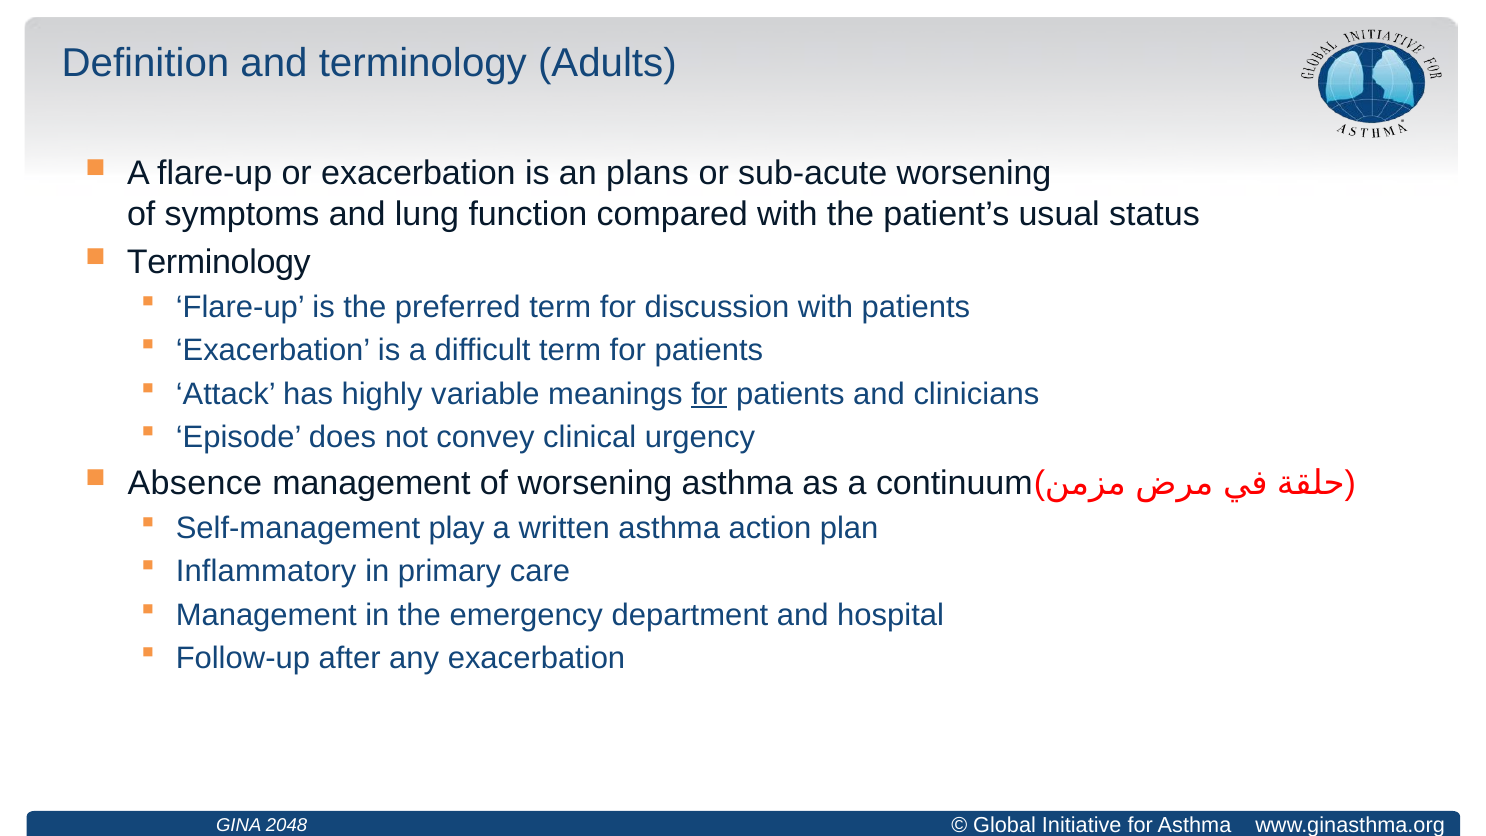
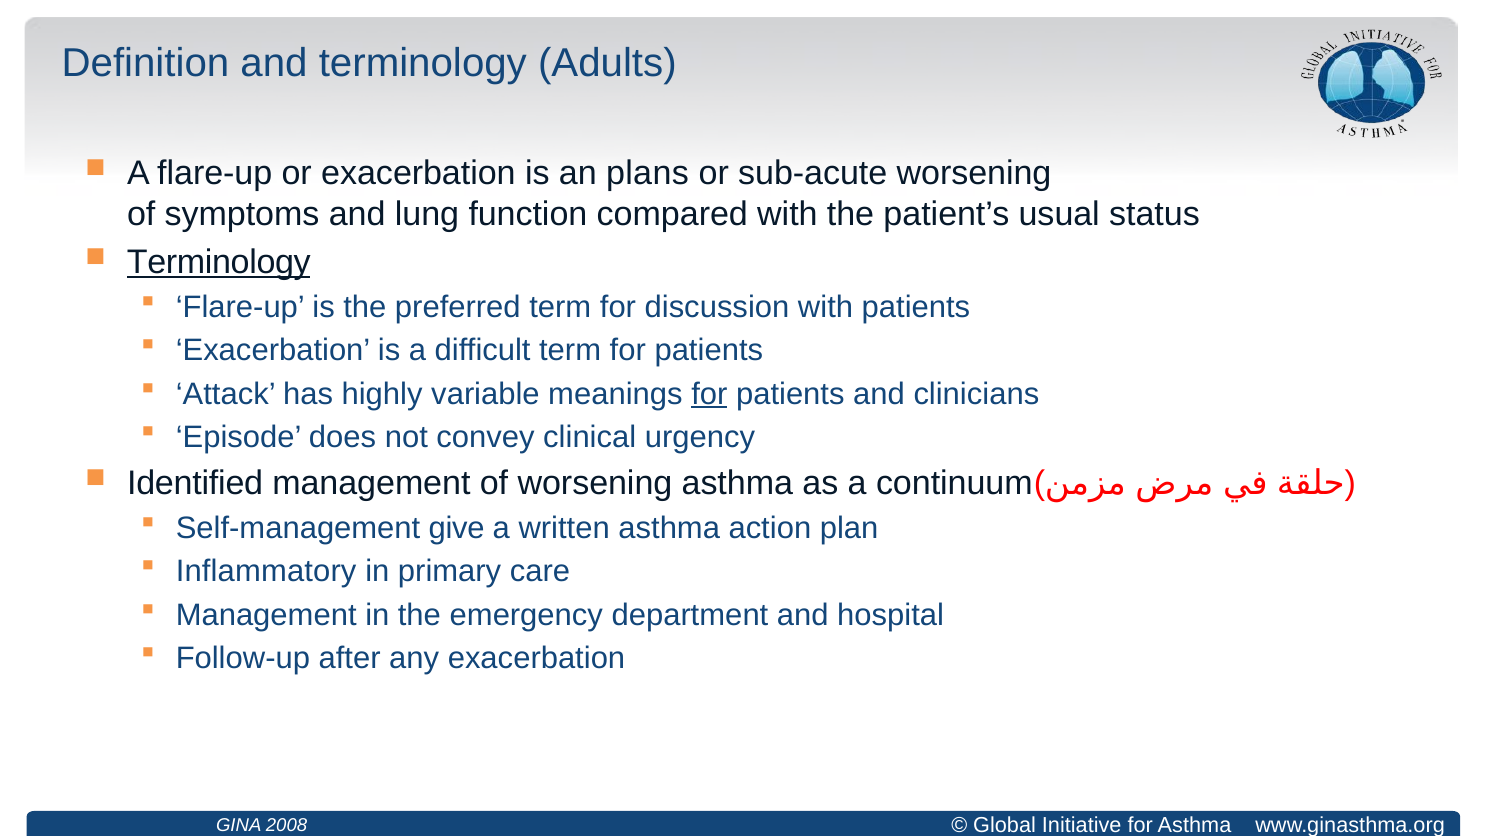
Terminology at (219, 262) underline: none -> present
Absence: Absence -> Identified
play: play -> give
2048: 2048 -> 2008
